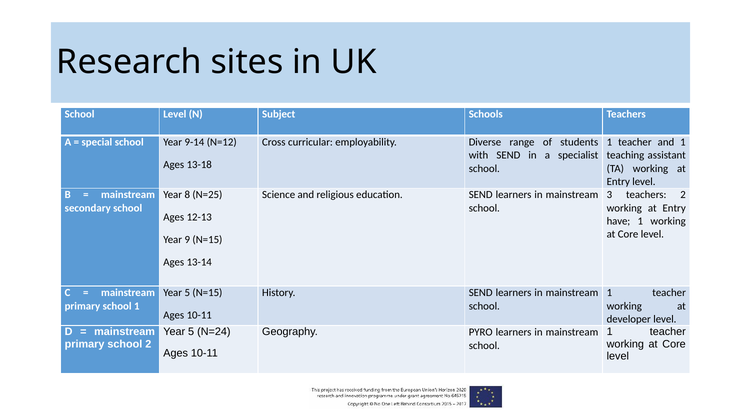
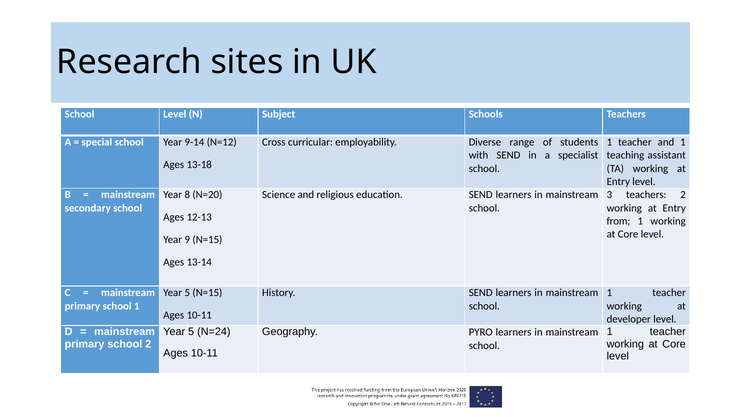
N=25: N=25 -> N=20
have: have -> from
